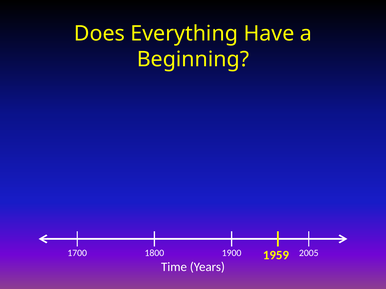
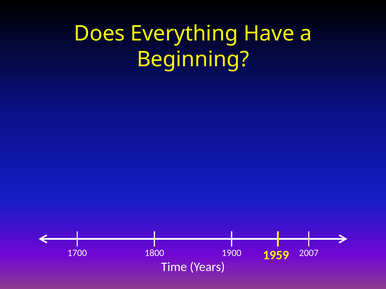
2005: 2005 -> 2007
